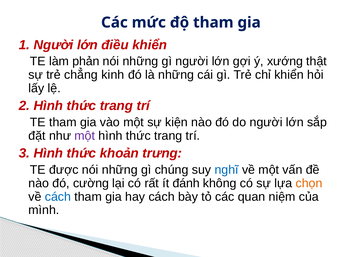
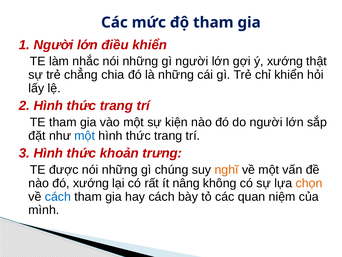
phản: phản -> nhắc
kinh: kinh -> chia
một at (85, 135) colour: purple -> blue
nghĩ colour: blue -> orange
đó cường: cường -> xướng
đánh: đánh -> nâng
